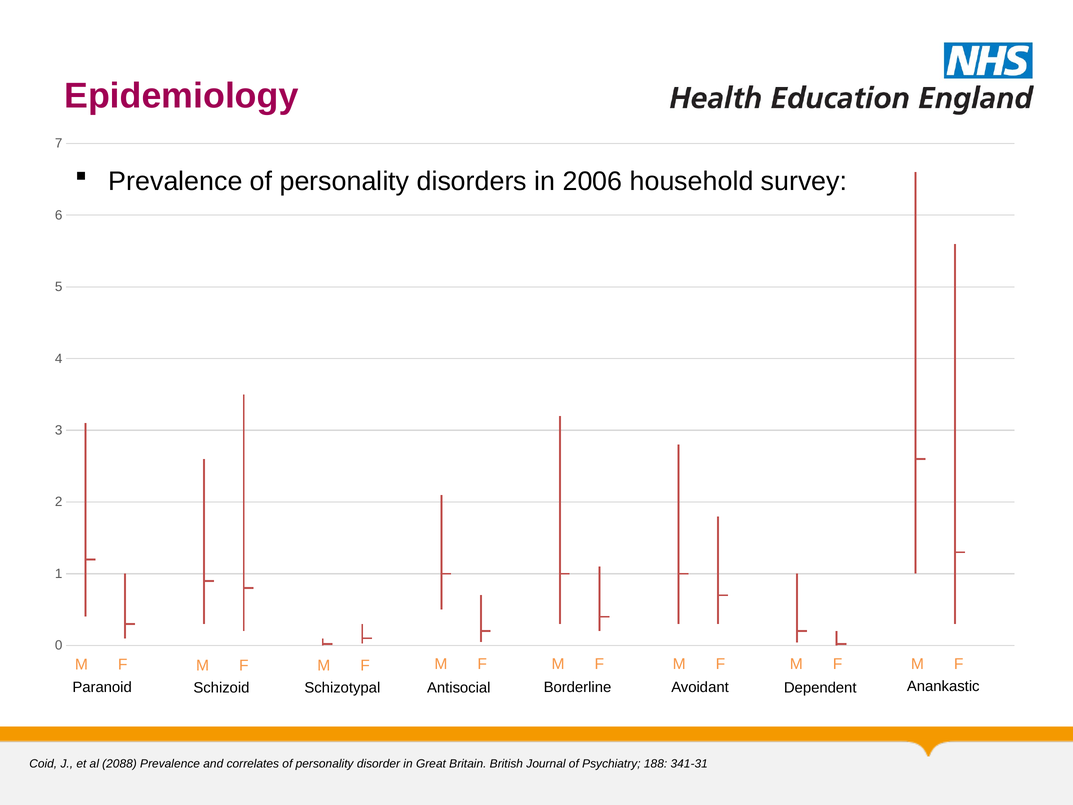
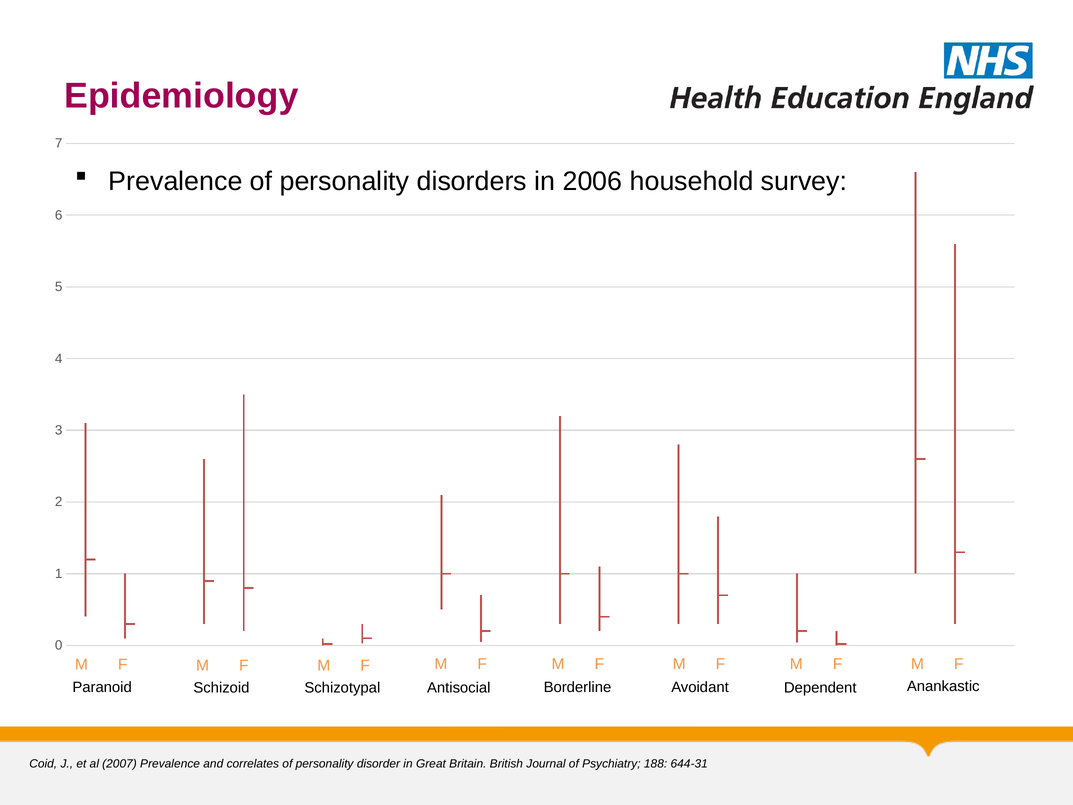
2088: 2088 -> 2007
341-31: 341-31 -> 644-31
